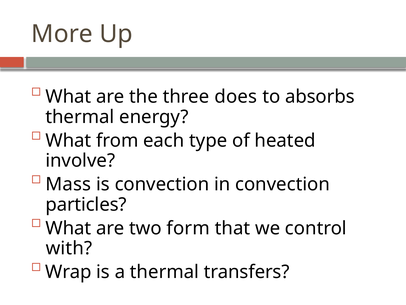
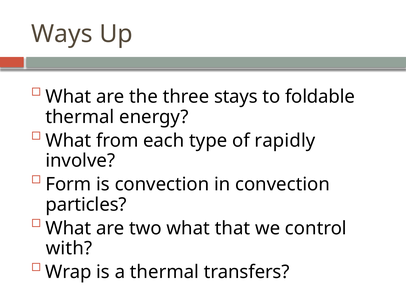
More: More -> Ways
does: does -> stays
absorbs: absorbs -> foldable
heated: heated -> rapidly
Mass: Mass -> Form
two form: form -> what
